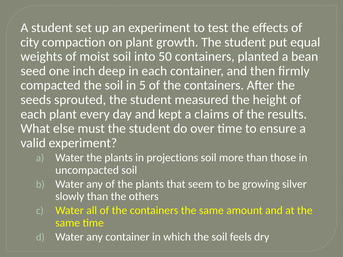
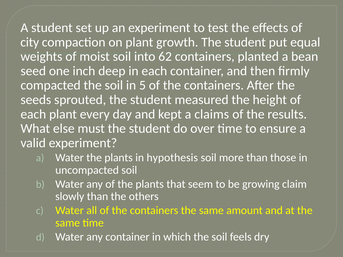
50: 50 -> 62
projections: projections -> hypothesis
silver: silver -> claim
